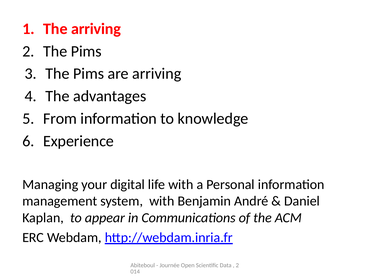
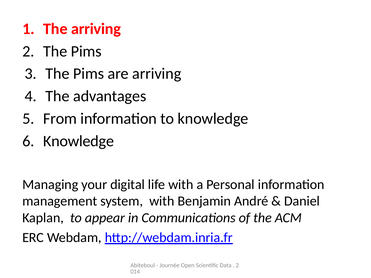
Experience at (79, 141): Experience -> Knowledge
